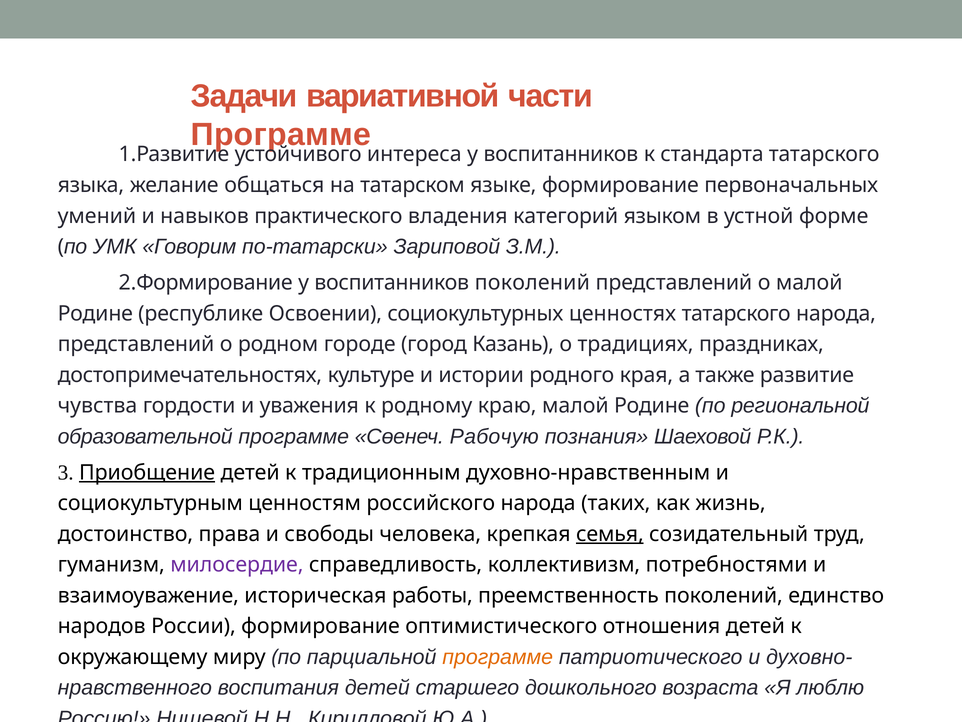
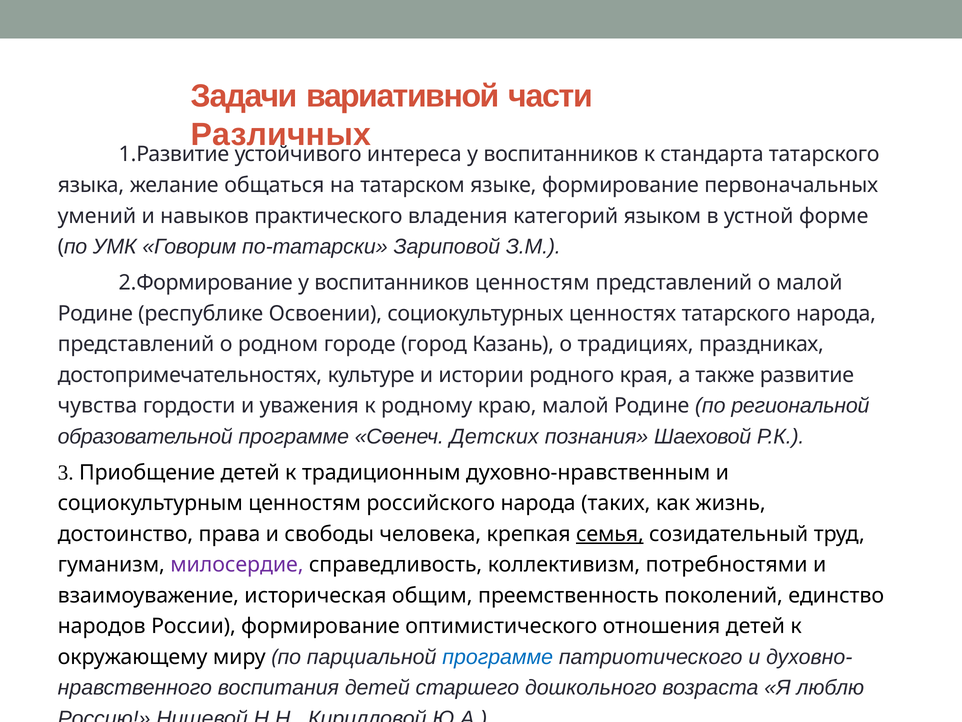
Программе at (281, 135): Программе -> Различных
воспитанников поколений: поколений -> ценностям
Рабочую: Рабочую -> Детских
Приобщение underline: present -> none
работы: работы -> общим
программе at (498, 657) colour: orange -> blue
